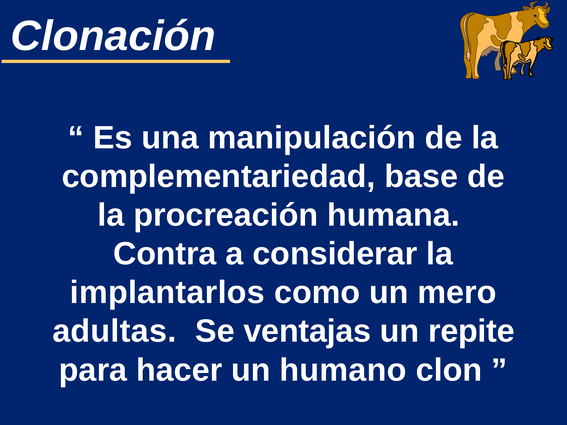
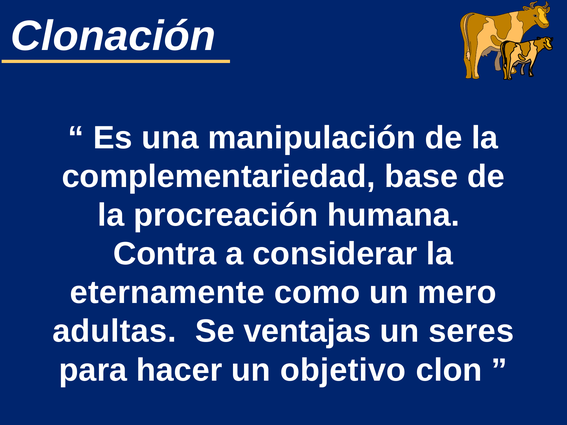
implantarlos: implantarlos -> eternamente
repite: repite -> seres
humano: humano -> objetivo
